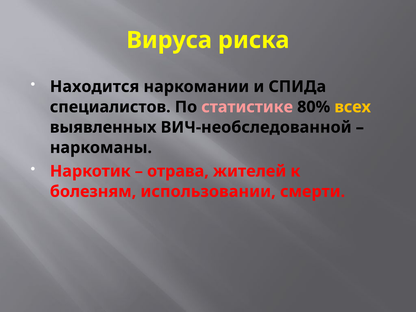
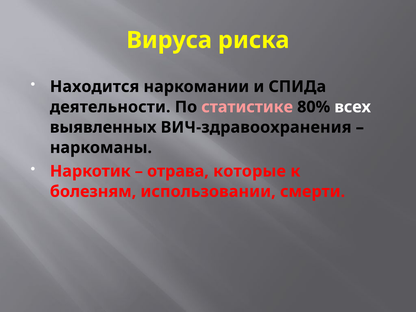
специалистов: специалистов -> деятельности
всех colour: yellow -> white
ВИЧ-необследованной: ВИЧ-необследованной -> ВИЧ-здравоохранения
жителей: жителей -> которые
